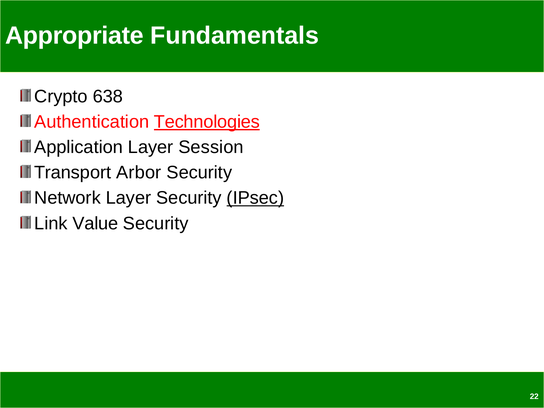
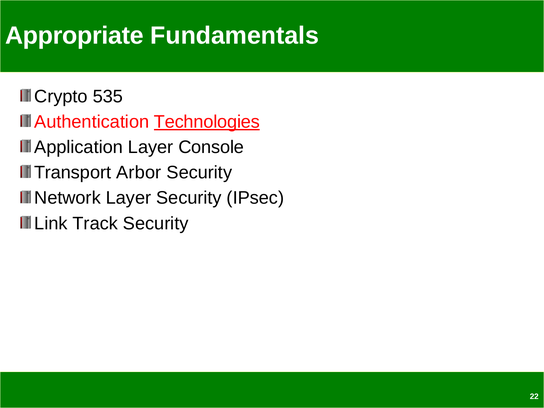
638: 638 -> 535
Session: Session -> Console
IPsec underline: present -> none
Value: Value -> Track
